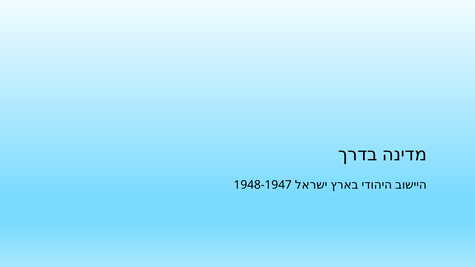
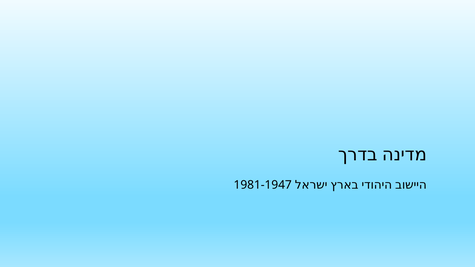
1948-1947: 1948-1947 -> 1981-1947
